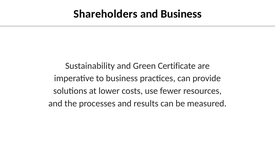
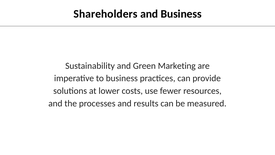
Certificate: Certificate -> Marketing
